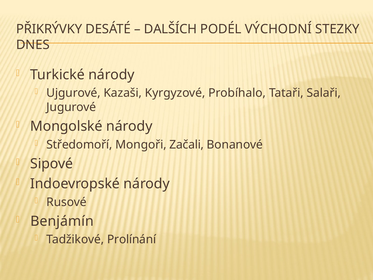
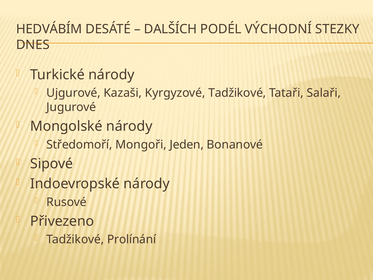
PŘIKRÝVKY: PŘIKRÝVKY -> HEDVÁBÍM
Kyrgyzové Probíhalo: Probíhalo -> Tadžikové
Začali: Začali -> Jeden
Benjámín: Benjámín -> Přivezeno
